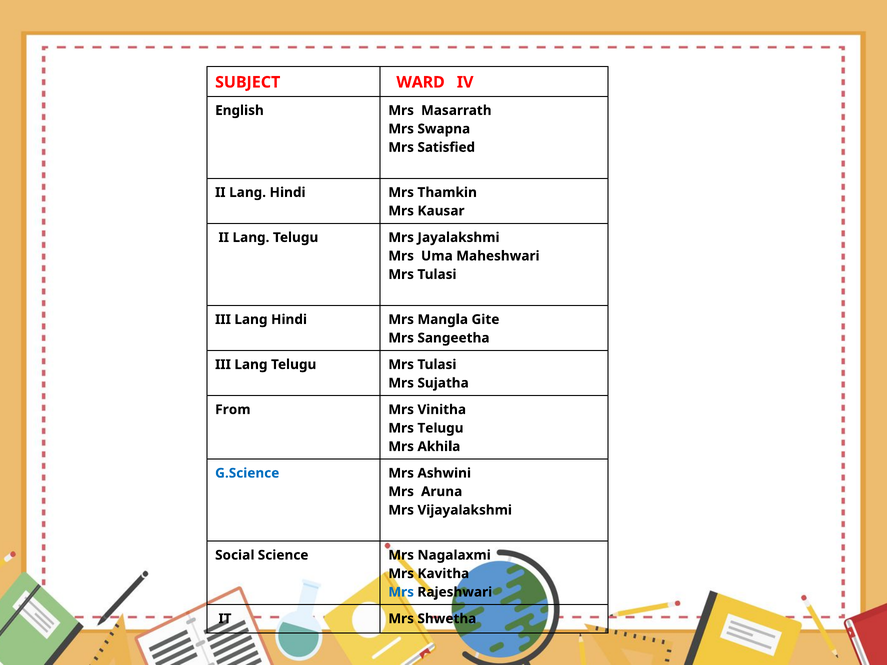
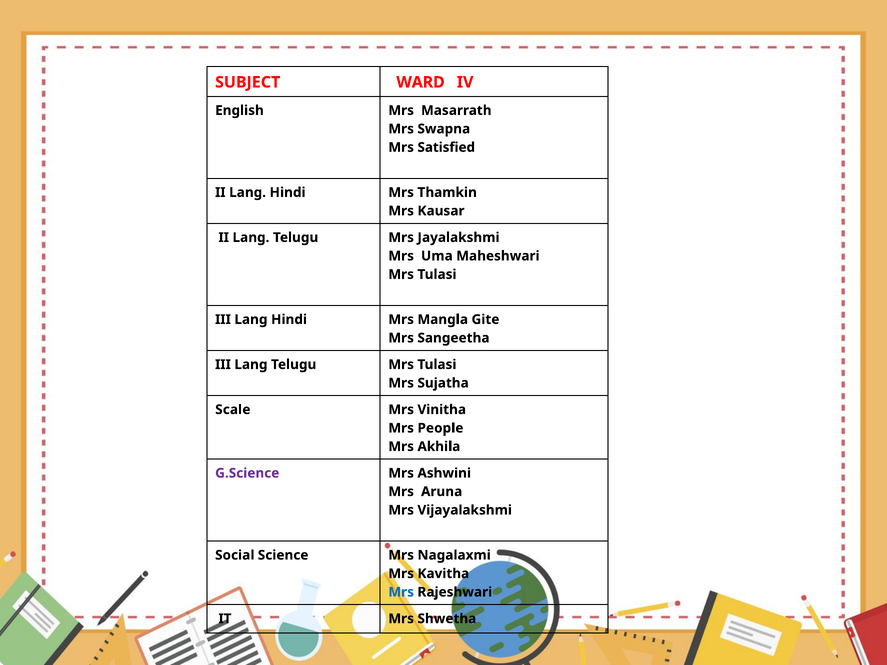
From: From -> Scale
Mrs Telugu: Telugu -> People
G.Science colour: blue -> purple
